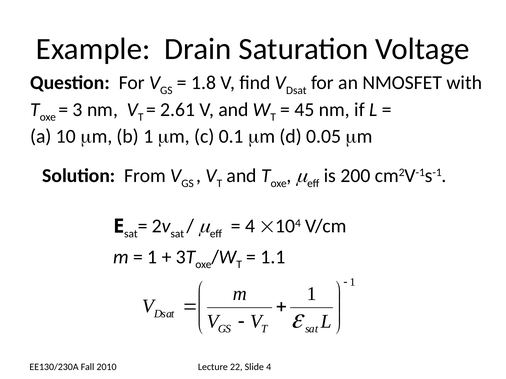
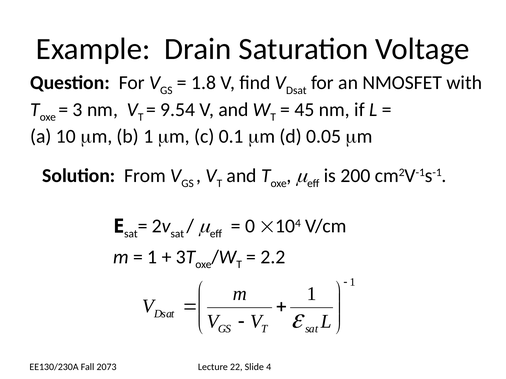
2.61: 2.61 -> 9.54
4 at (250, 226): 4 -> 0
1.1: 1.1 -> 2.2
2010: 2010 -> 2073
